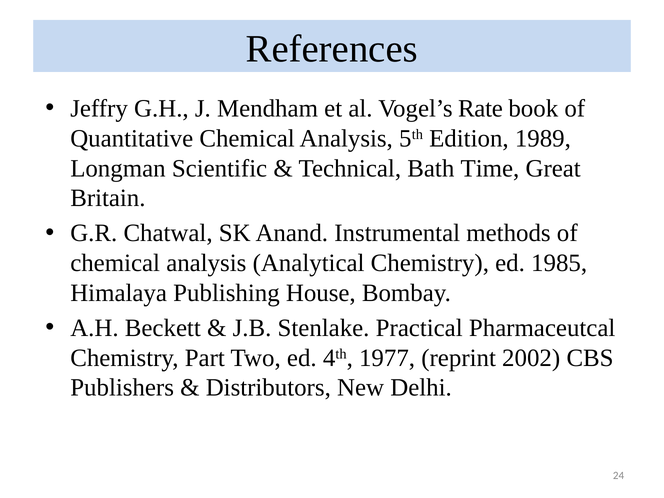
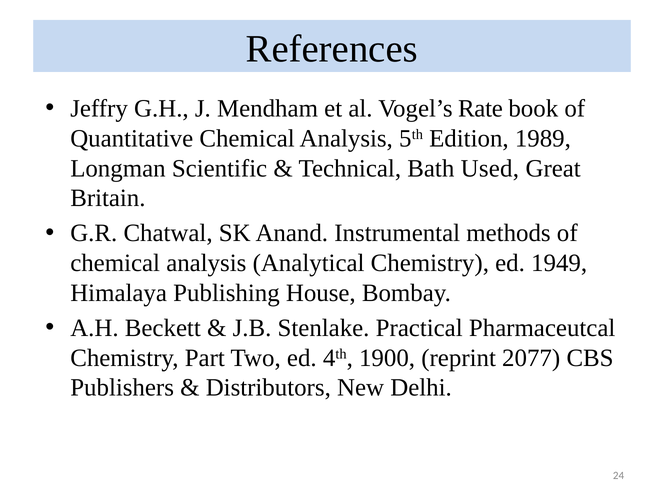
Time: Time -> Used
1985: 1985 -> 1949
1977: 1977 -> 1900
2002: 2002 -> 2077
